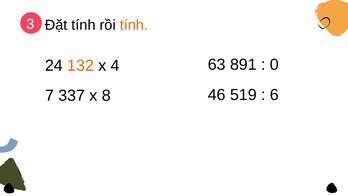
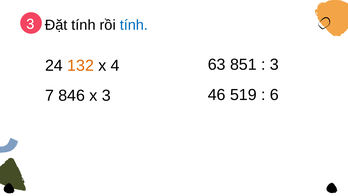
tính at (134, 25) colour: orange -> blue
891: 891 -> 851
0 at (274, 65): 0 -> 3
337: 337 -> 846
x 8: 8 -> 3
